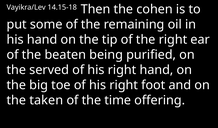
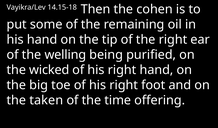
beaten: beaten -> welling
served: served -> wicked
